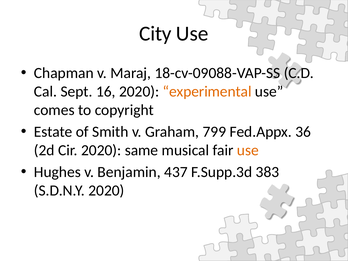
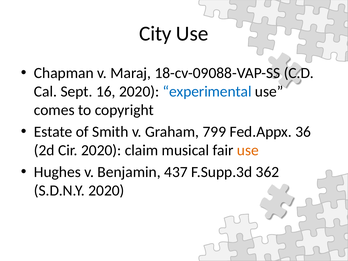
experimental colour: orange -> blue
same: same -> claim
383: 383 -> 362
